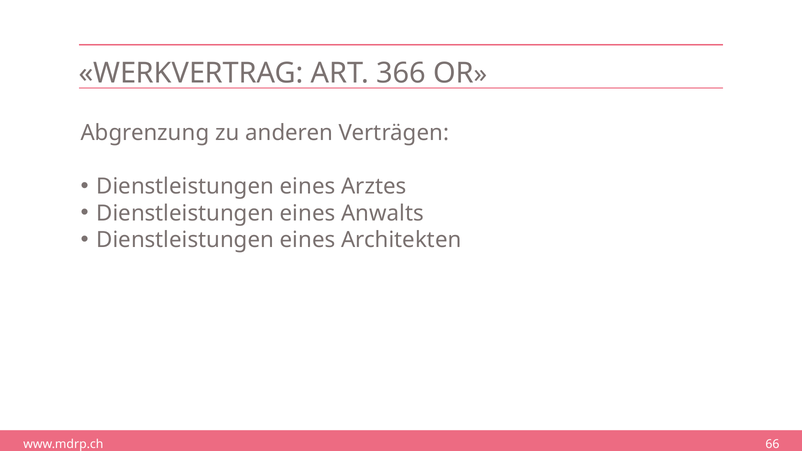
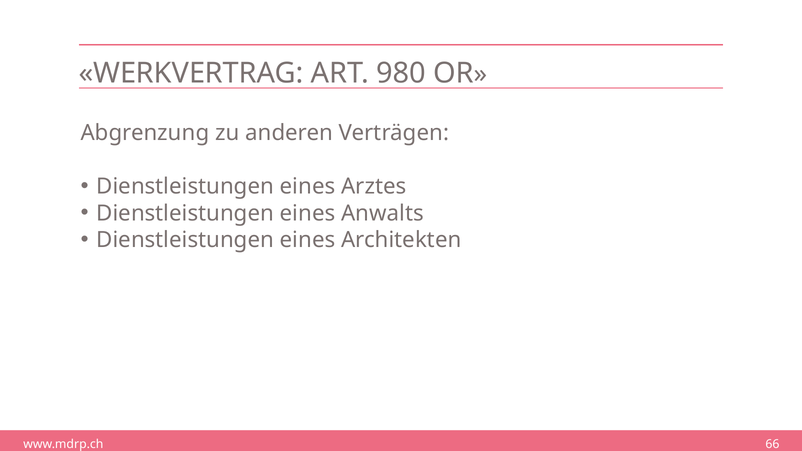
366: 366 -> 980
